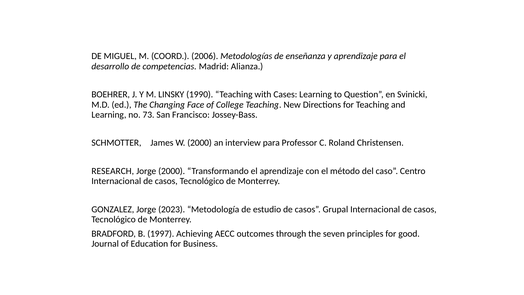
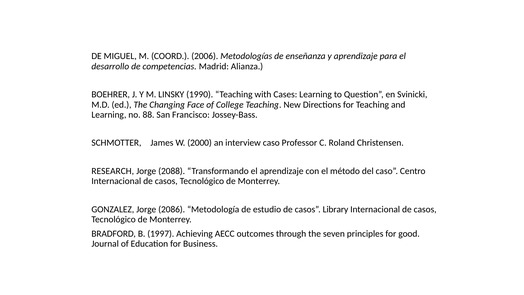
73: 73 -> 88
interview para: para -> caso
Jorge 2000: 2000 -> 2088
2023: 2023 -> 2086
Grupal: Grupal -> Library
